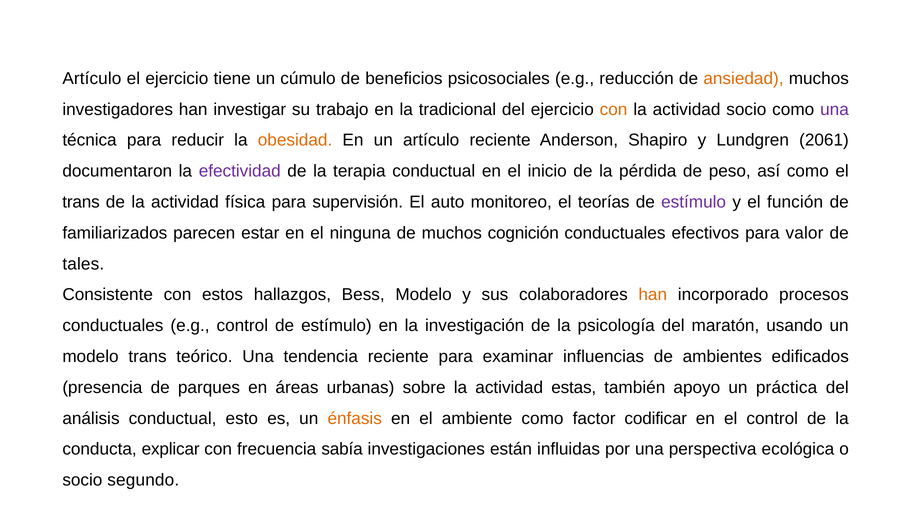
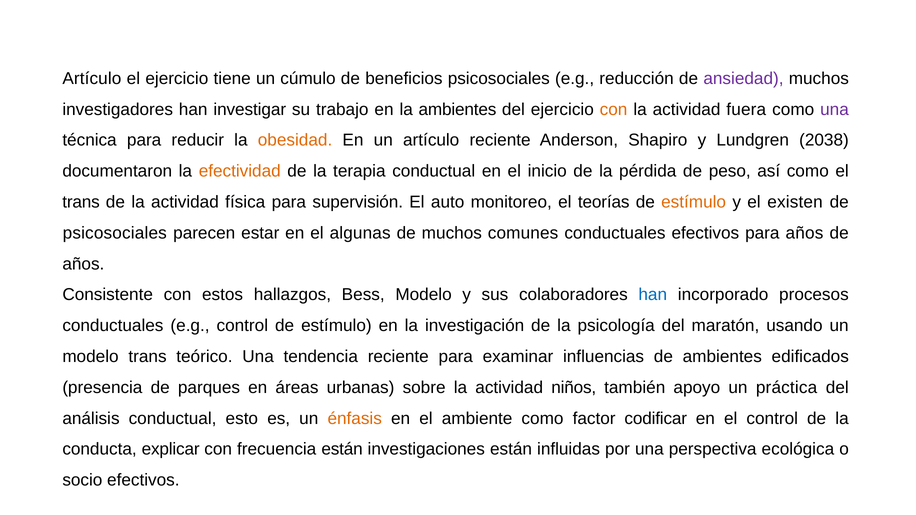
ansiedad colour: orange -> purple
la tradicional: tradicional -> ambientes
actividad socio: socio -> fuera
2061: 2061 -> 2038
efectividad colour: purple -> orange
estímulo at (694, 202) colour: purple -> orange
función: función -> existen
familiarizados at (115, 233): familiarizados -> psicosociales
ninguna: ninguna -> algunas
cognición: cognición -> comunes
para valor: valor -> años
tales at (83, 264): tales -> años
han at (653, 295) colour: orange -> blue
estas: estas -> niños
frecuencia sabía: sabía -> están
socio segundo: segundo -> efectivos
